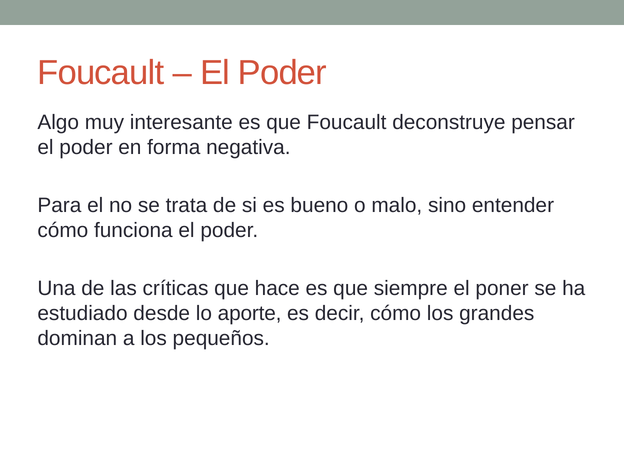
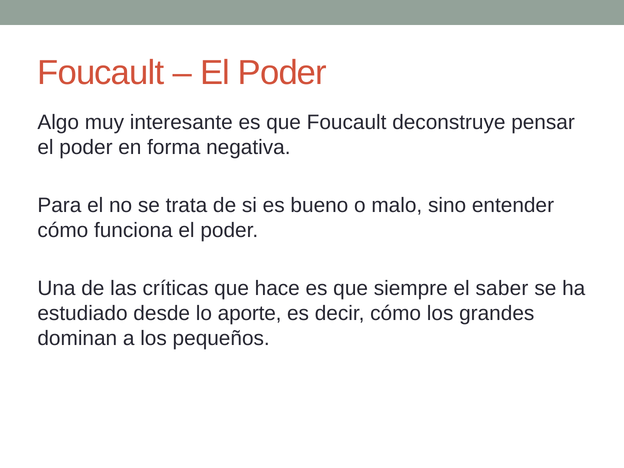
poner: poner -> saber
